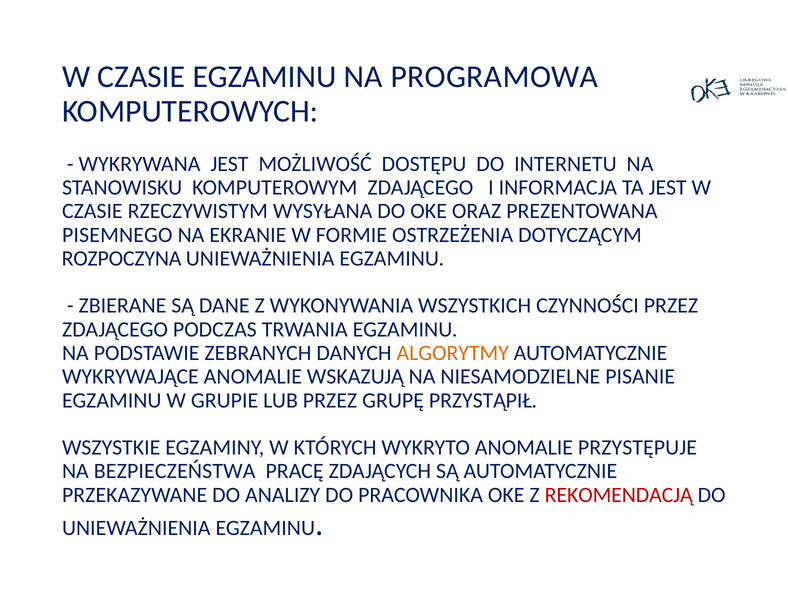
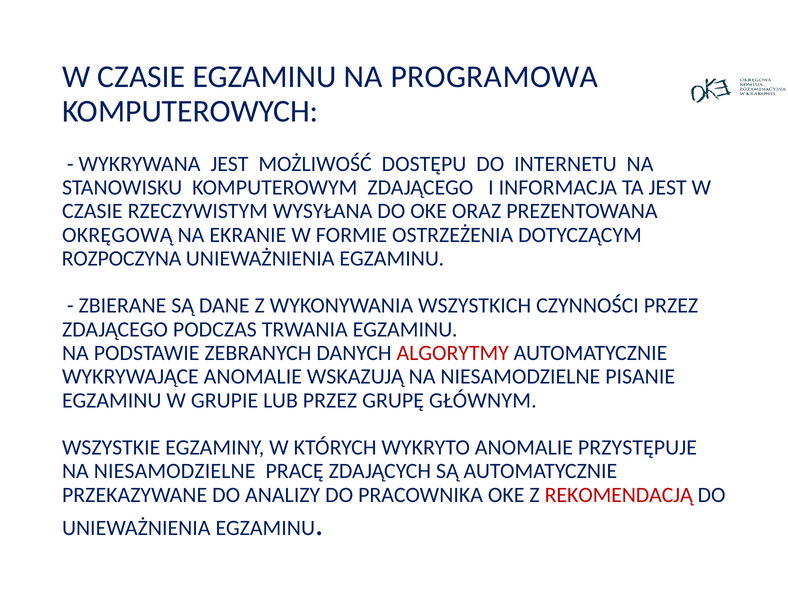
PISEMNEGO: PISEMNEGO -> OKRĘGOWĄ
ALGORYTMY colour: orange -> red
PRZYSTĄPIŁ: PRZYSTĄPIŁ -> GŁÓWNYM
BEZPIECZEŃSTWA at (175, 471): BEZPIECZEŃSTWA -> NIESAMODZIELNE
